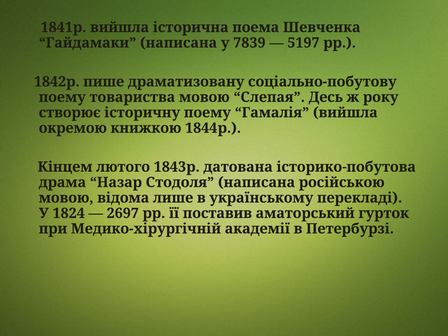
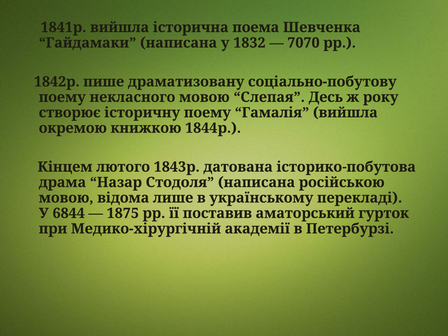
7839: 7839 -> 1832
5197: 5197 -> 7070
товариства: товариства -> некласного
1824: 1824 -> 6844
2697: 2697 -> 1875
